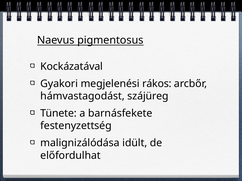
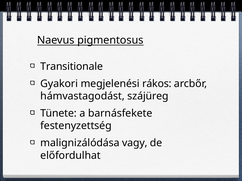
Kockázatával: Kockázatával -> Transitionale
idült: idült -> vagy
